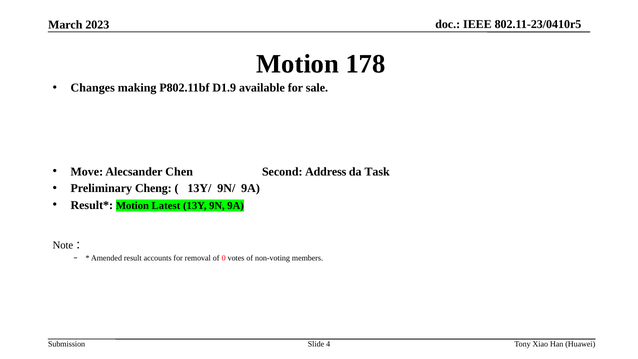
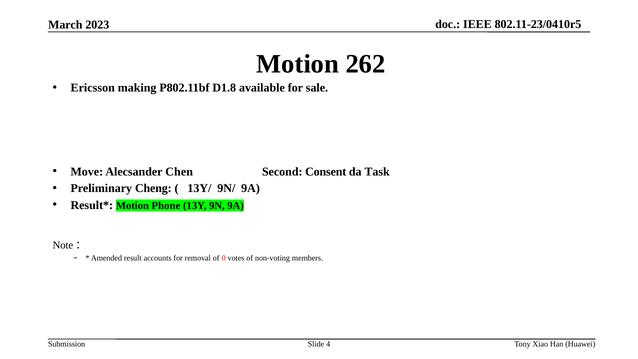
178: 178 -> 262
Changes: Changes -> Ericsson
D1.9: D1.9 -> D1.8
Address: Address -> Consent
Latest: Latest -> Phone
